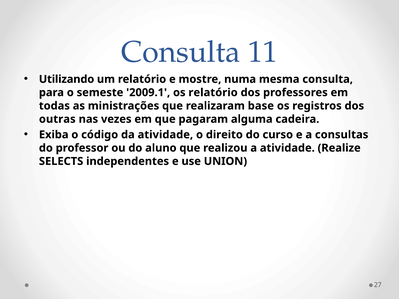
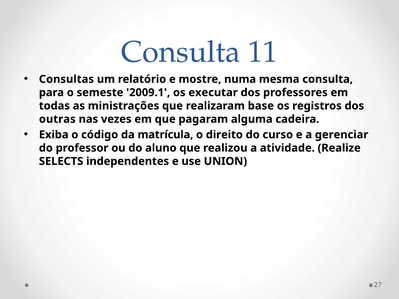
Utilizando: Utilizando -> Consultas
os relatório: relatório -> executar
da atividade: atividade -> matrícula
consultas: consultas -> gerenciar
